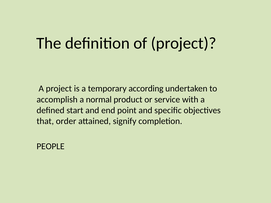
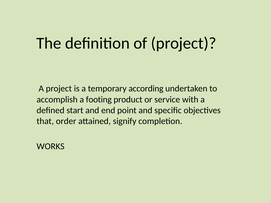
normal: normal -> footing
PEOPLE: PEOPLE -> WORKS
